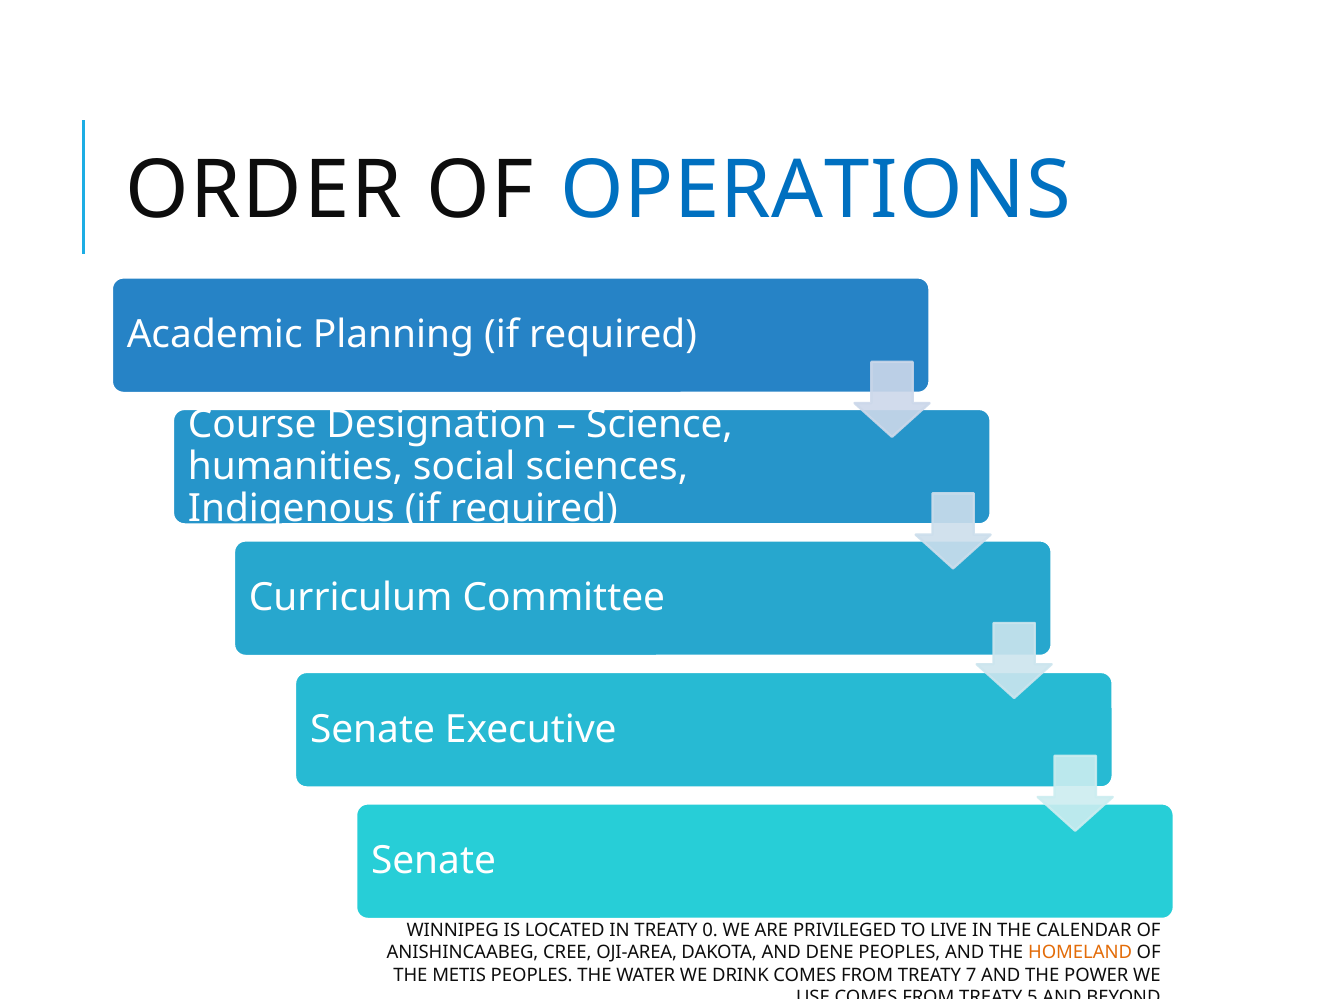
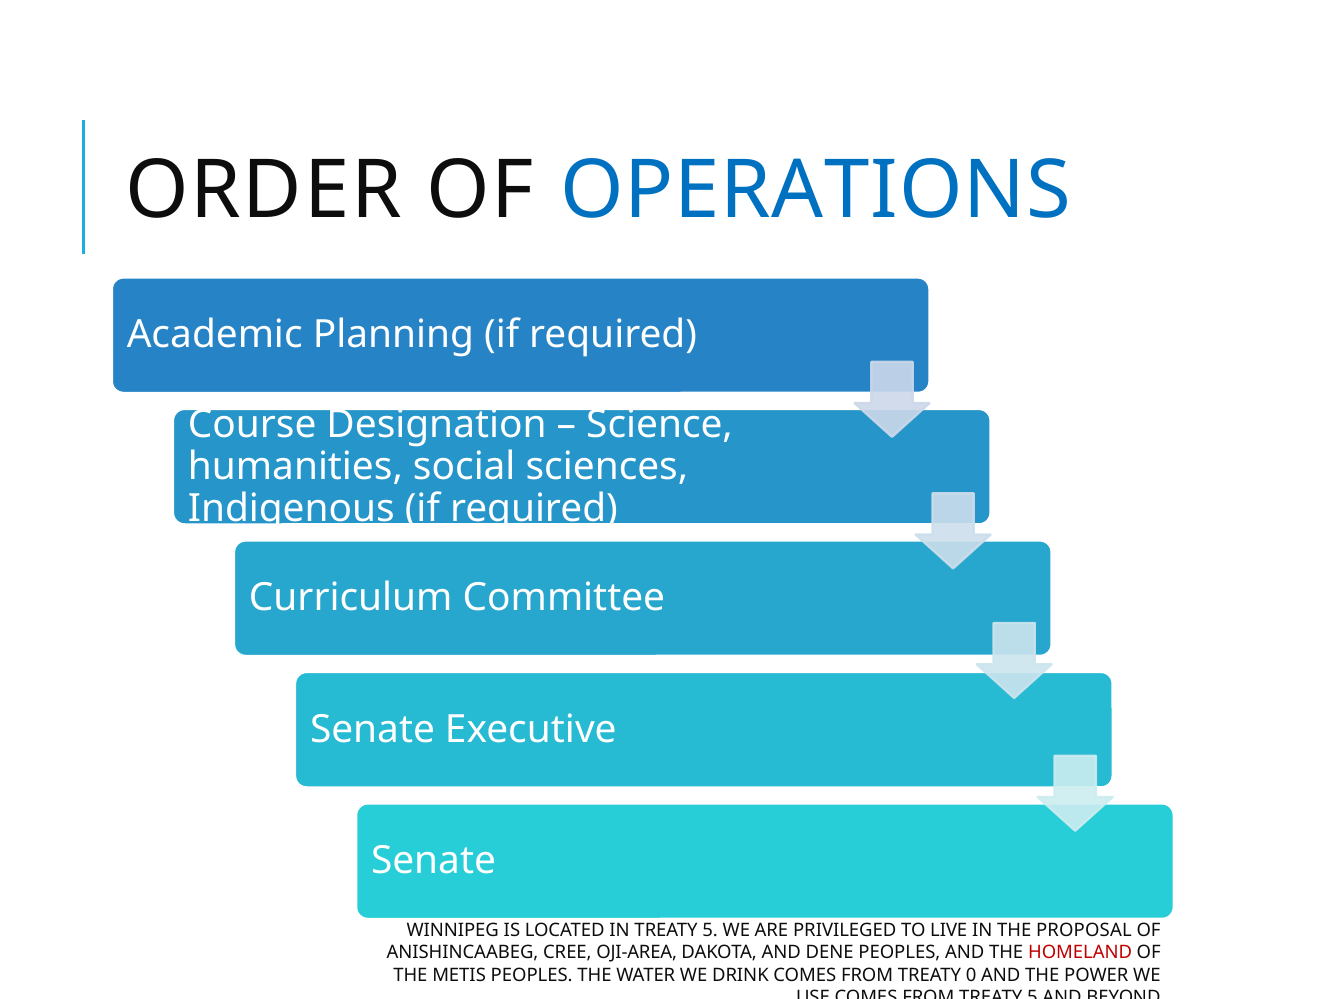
IN TREATY 0: 0 -> 5
CALENDAR: CALENDAR -> PROPOSAL
HOMELAND colour: orange -> red
7: 7 -> 0
